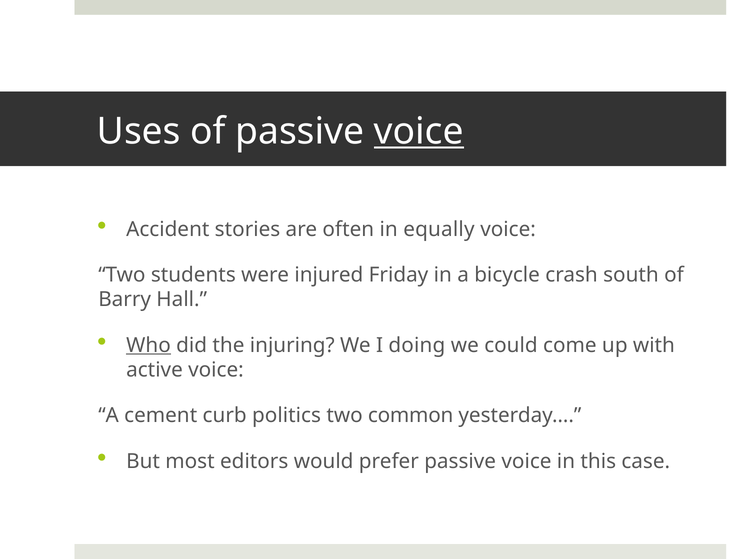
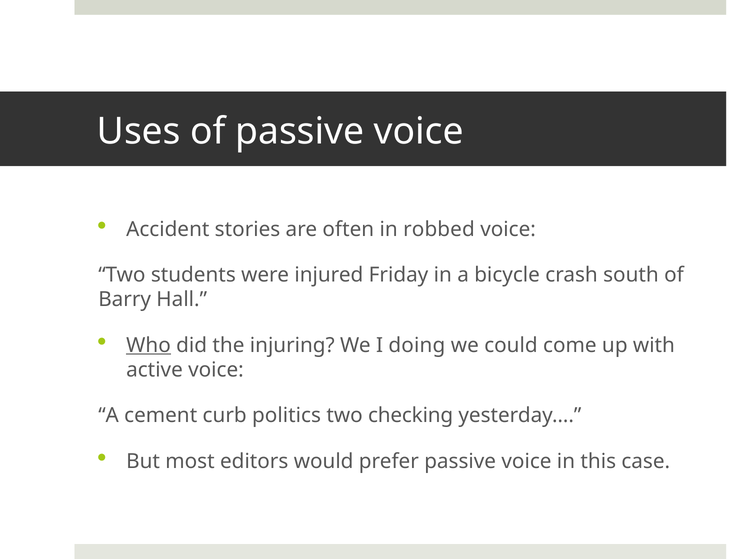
voice at (419, 131) underline: present -> none
equally: equally -> robbed
common: common -> checking
